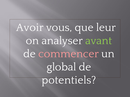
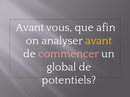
Avoir at (30, 27): Avoir -> Avant
leur: leur -> afin
avant at (99, 41) colour: light green -> yellow
